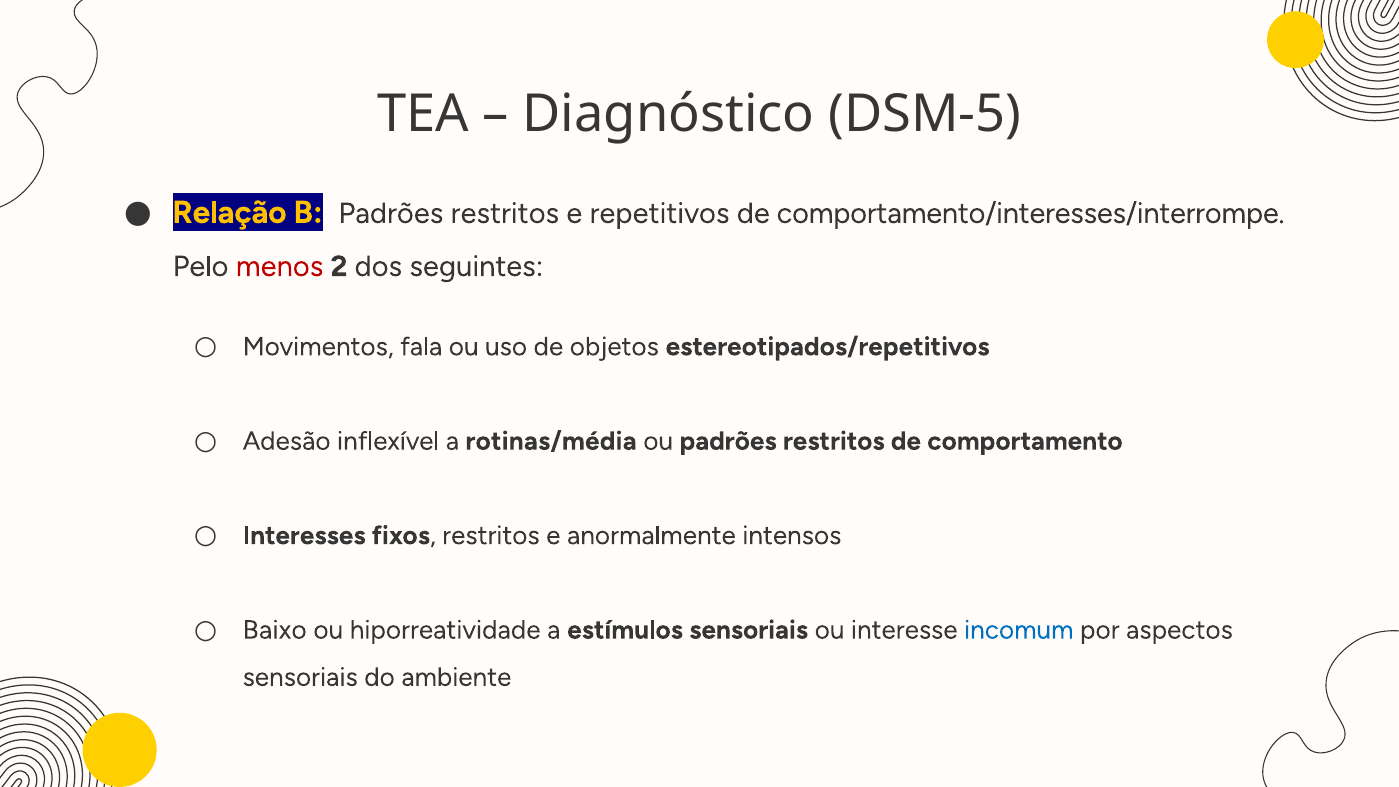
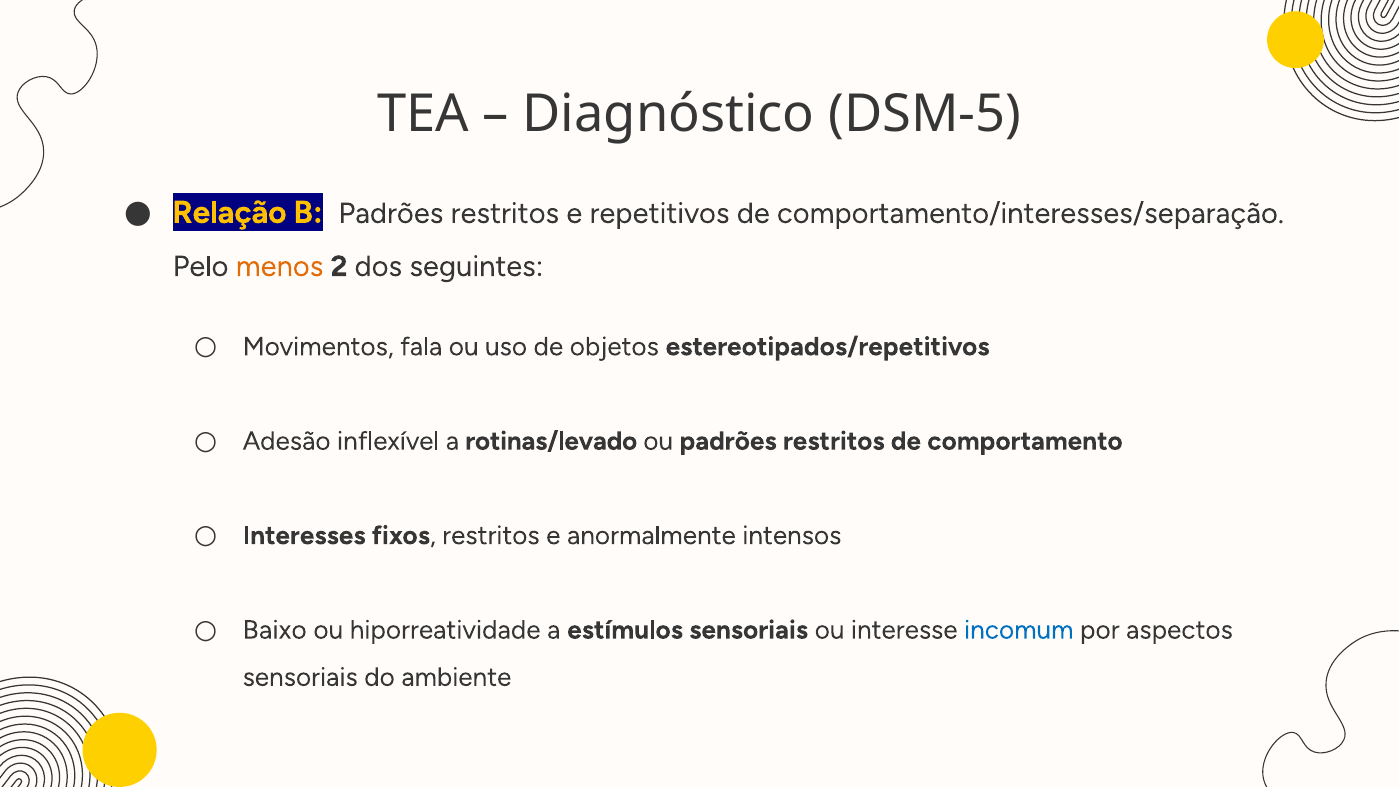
comportamento/interesses/interrompe: comportamento/interesses/interrompe -> comportamento/interesses/separação
menos colour: red -> orange
rotinas/média: rotinas/média -> rotinas/levado
